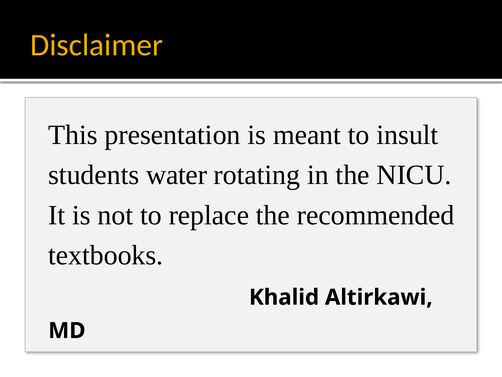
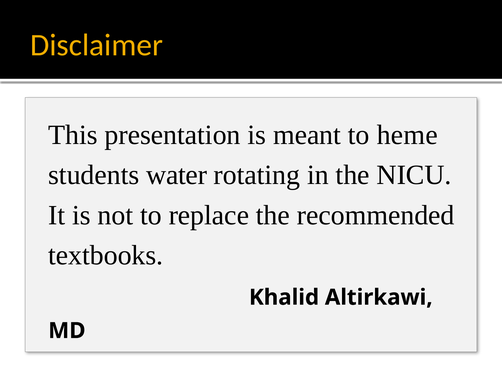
insult: insult -> heme
